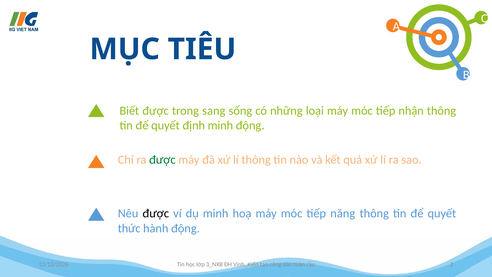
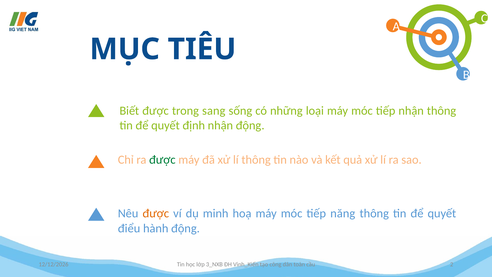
định minh: minh -> nhận
được at (156, 213) colour: black -> orange
thức: thức -> điểu
